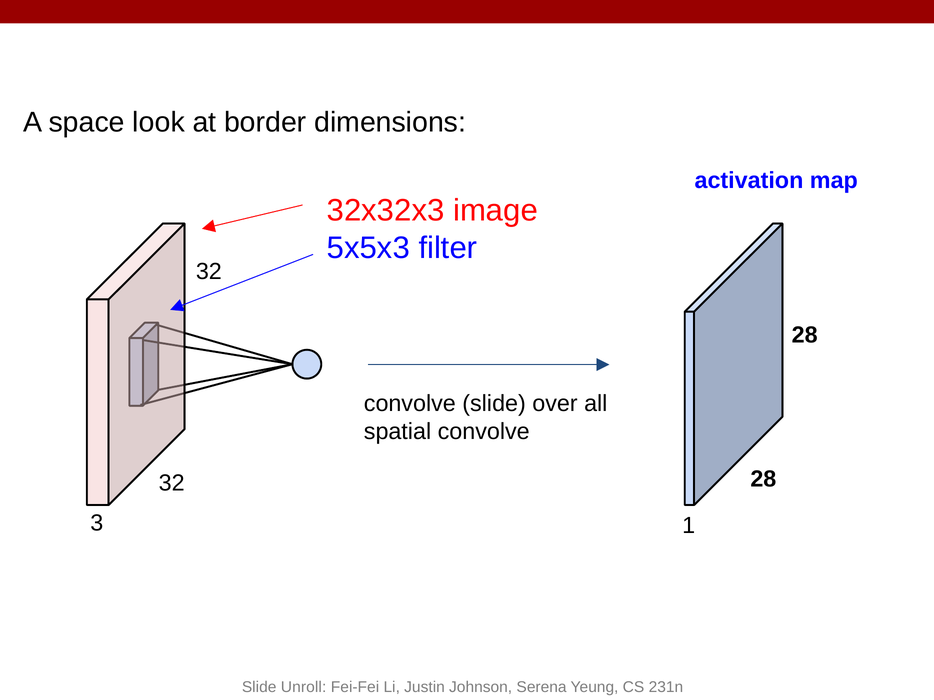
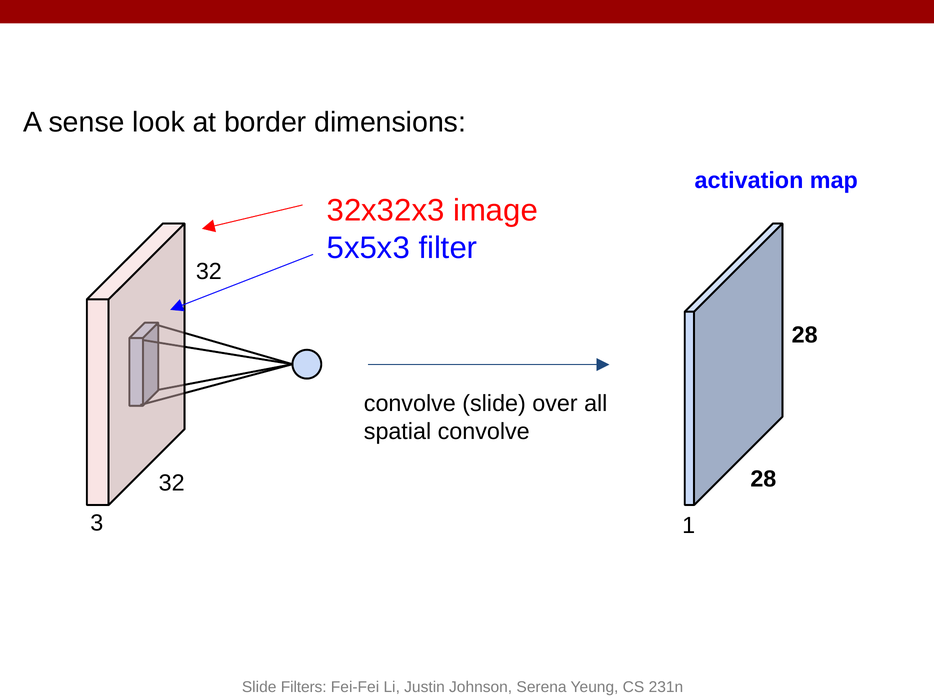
space: space -> sense
Unroll: Unroll -> Filters
